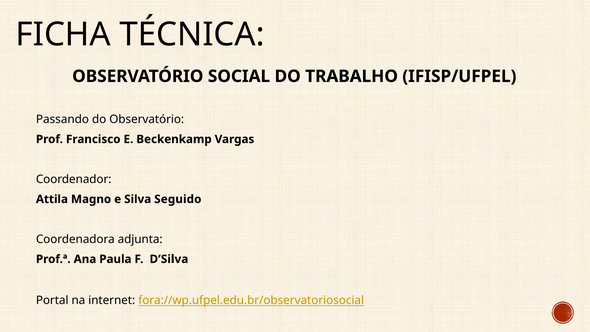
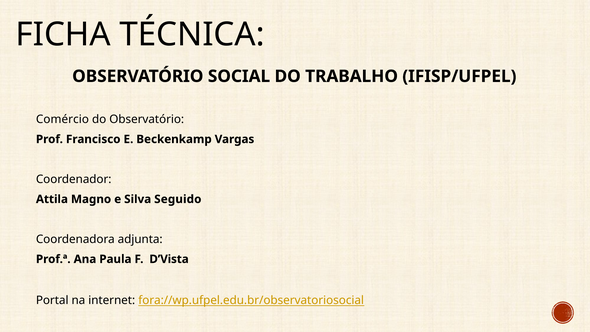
Passando: Passando -> Comércio
D’Silva: D’Silva -> D’Vista
